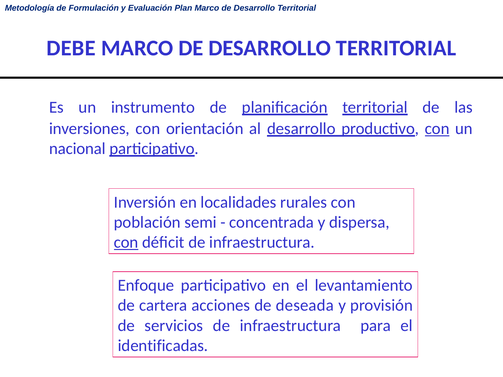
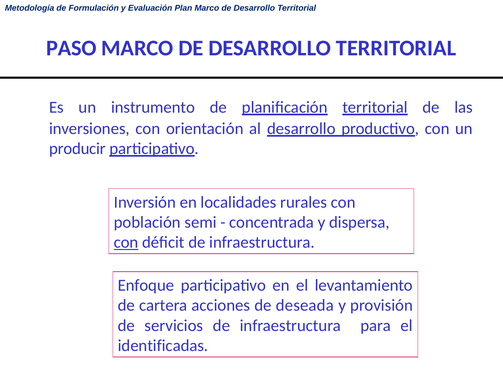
DEBE: DEBE -> PASO
con at (437, 129) underline: present -> none
nacional: nacional -> producir
